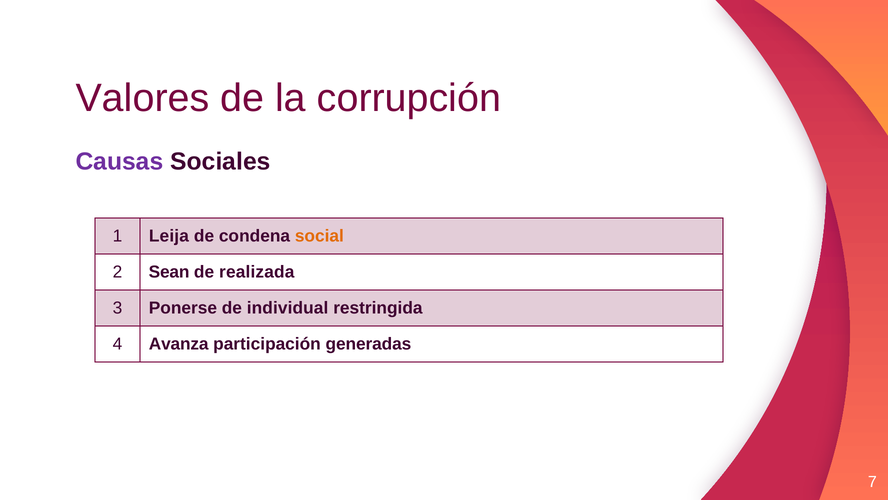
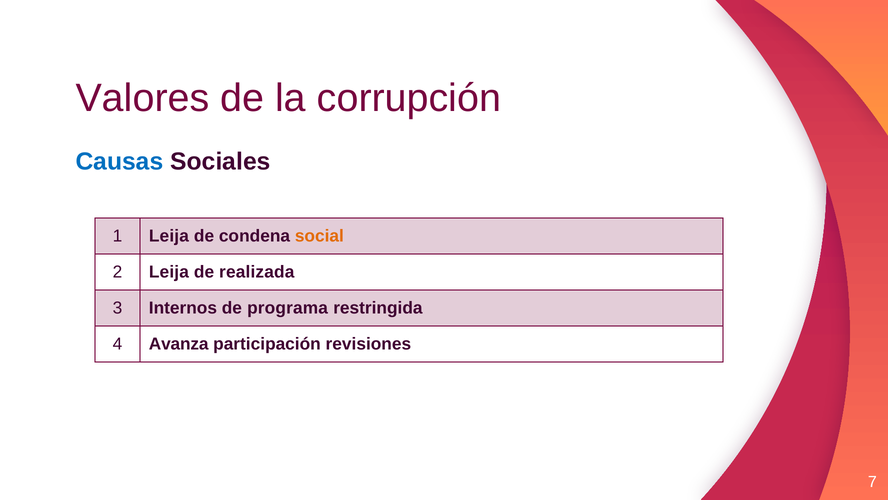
Causas colour: purple -> blue
2 Sean: Sean -> Leija
Ponerse: Ponerse -> Internos
individual: individual -> programa
generadas: generadas -> revisiones
